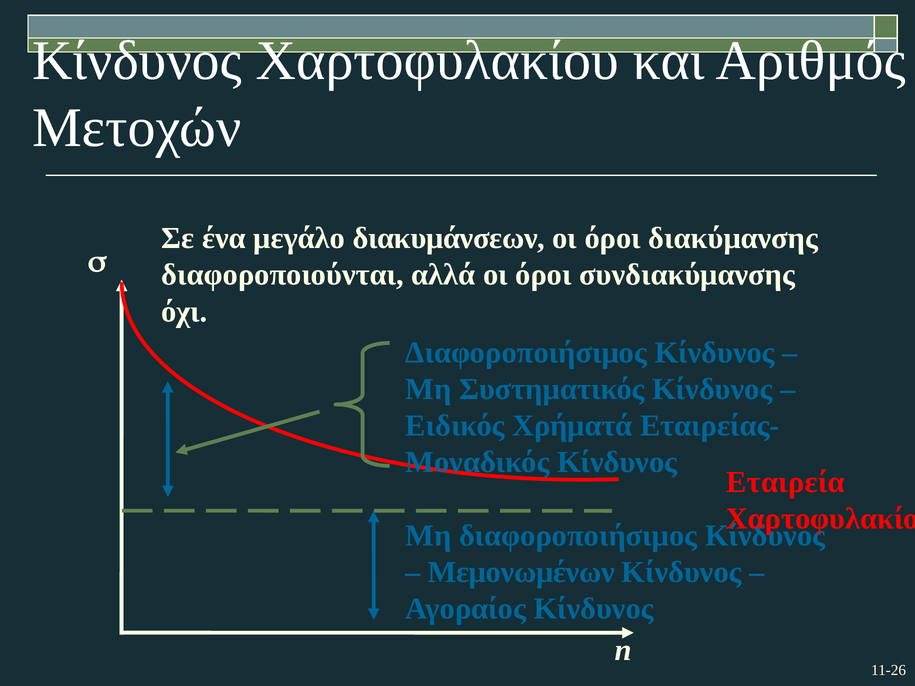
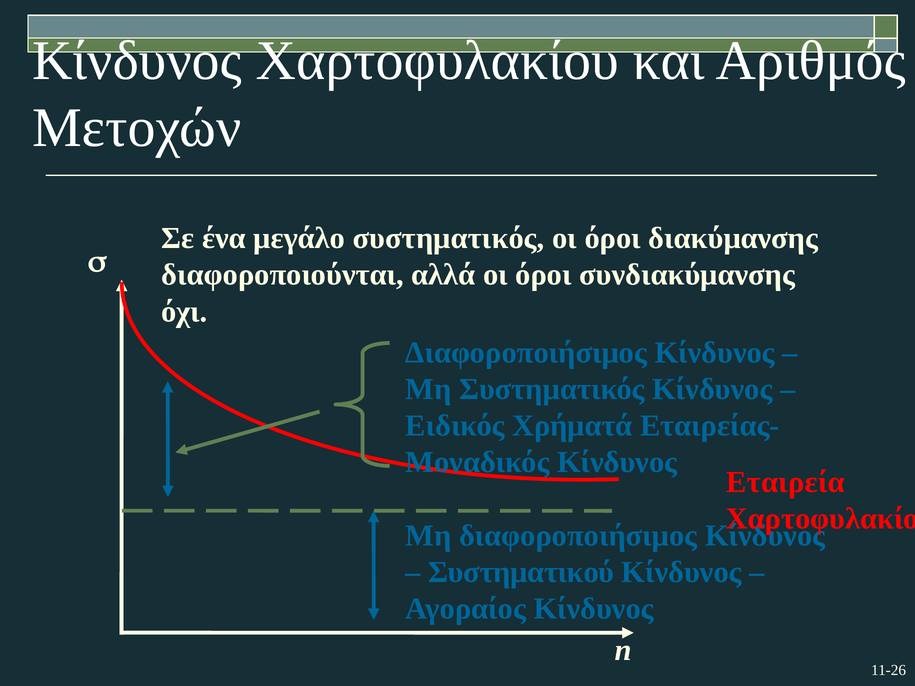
μεγάλο διακυμάνσεων: διακυμάνσεων -> συστηματικός
Μεμονωμένων: Μεμονωμένων -> Συστηματικού
